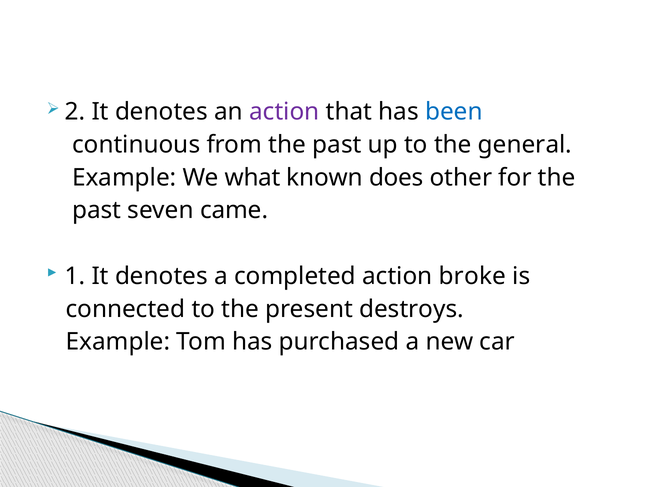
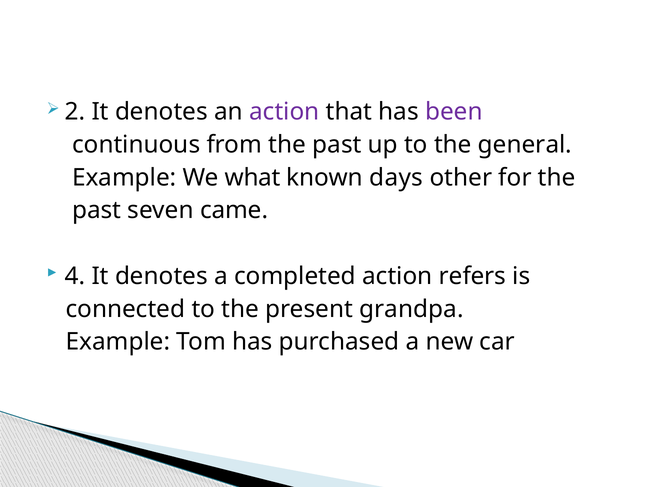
been colour: blue -> purple
does: does -> days
1: 1 -> 4
broke: broke -> refers
destroys: destroys -> grandpa
